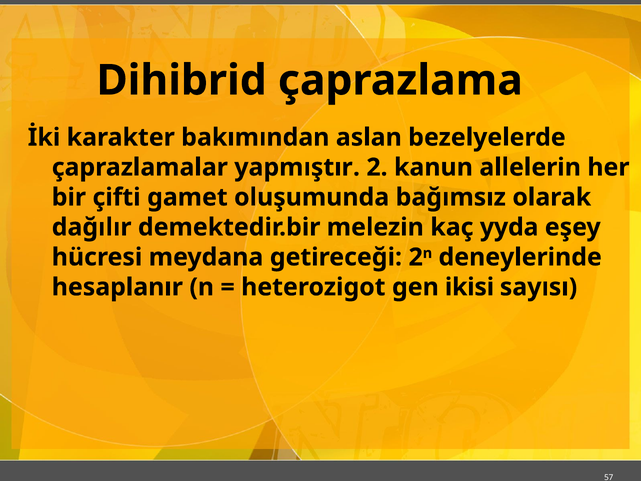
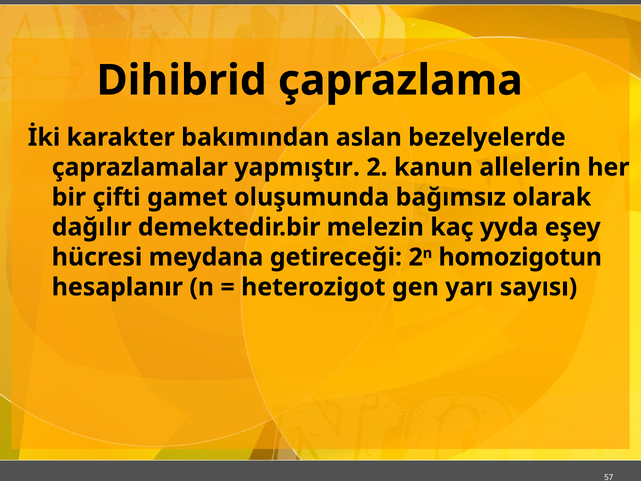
deneylerinde: deneylerinde -> homozigotun
ikisi: ikisi -> yarı
